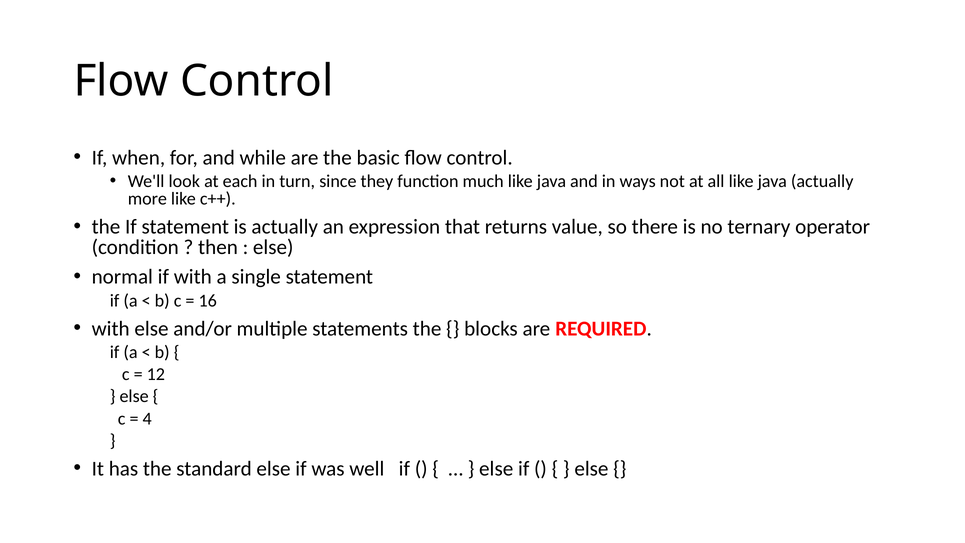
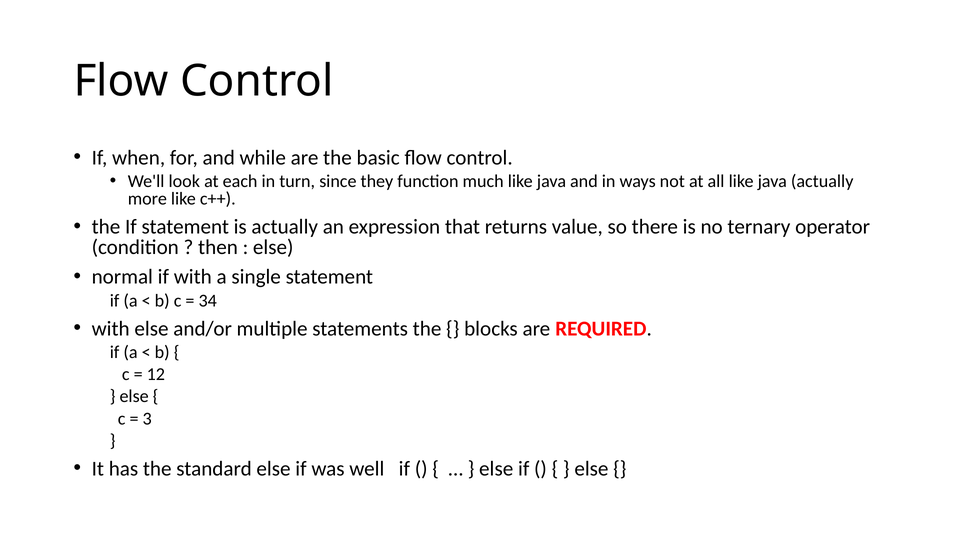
16: 16 -> 34
4: 4 -> 3
